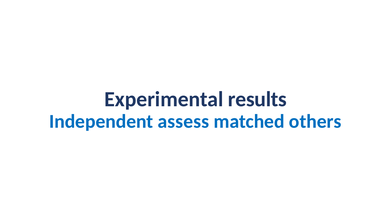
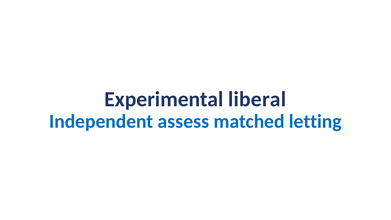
results: results -> liberal
others: others -> letting
